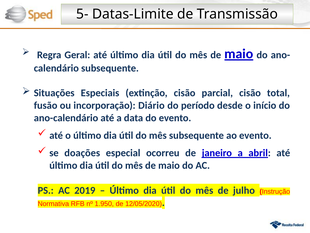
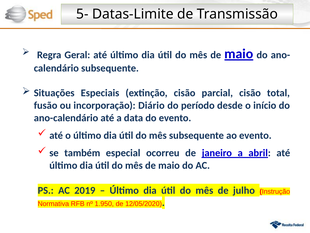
doações: doações -> também
